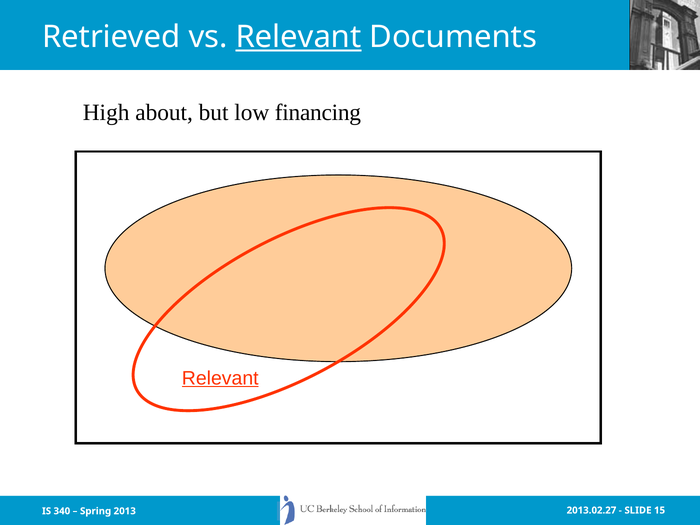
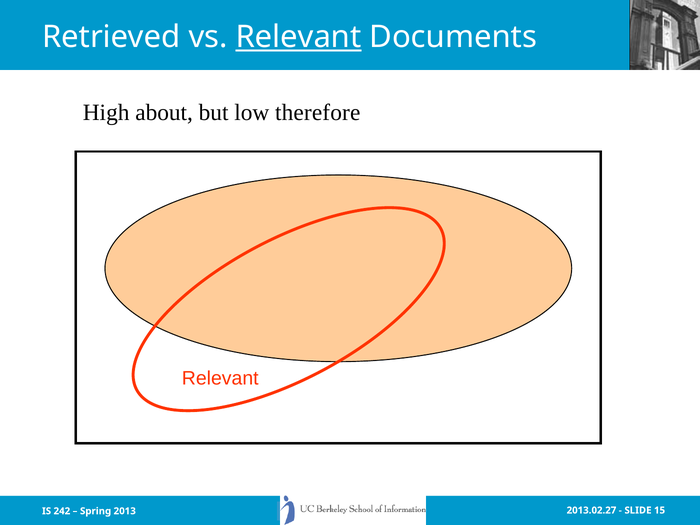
financing: financing -> therefore
Relevant at (220, 378) underline: present -> none
340: 340 -> 242
